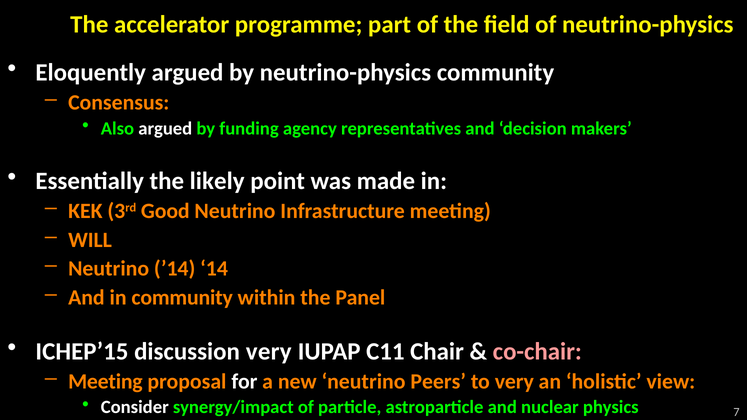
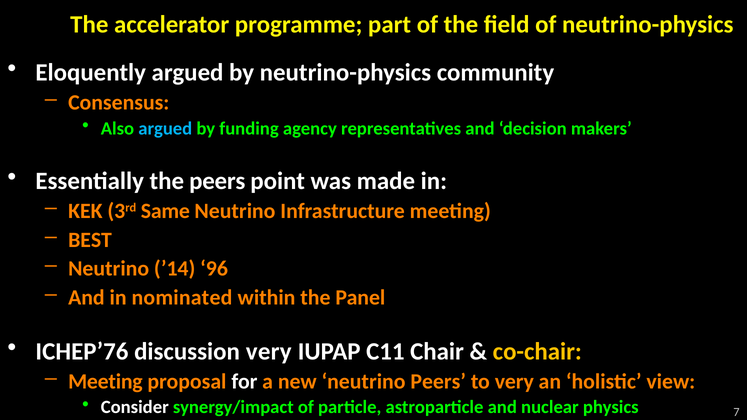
argued at (165, 129) colour: white -> light blue
the likely: likely -> peers
Good: Good -> Same
WILL: WILL -> BEST
14: 14 -> 96
in community: community -> nominated
ICHEP’15: ICHEP’15 -> ICHEP’76
co-chair colour: pink -> yellow
